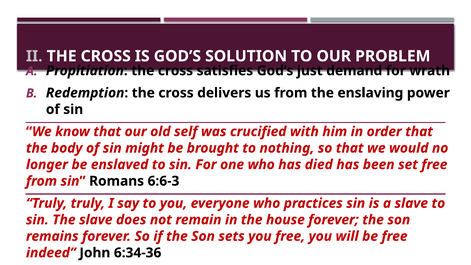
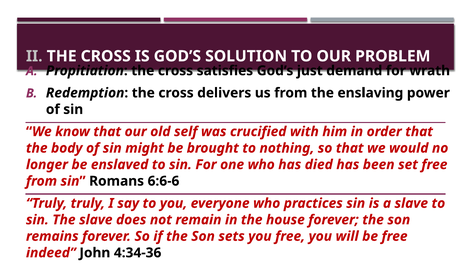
6:6-3: 6:6-3 -> 6:6-6
6:34-36: 6:34-36 -> 4:34-36
